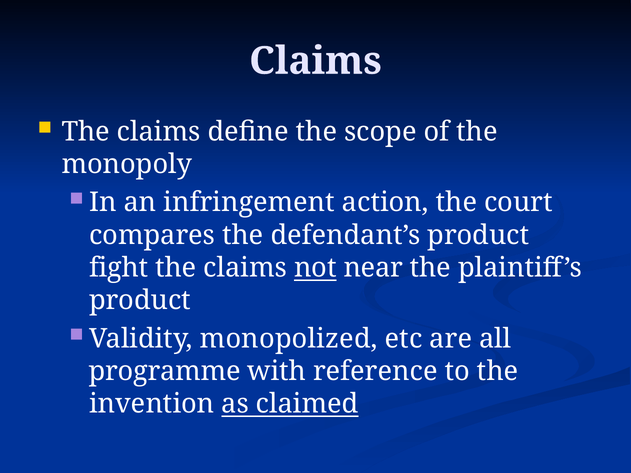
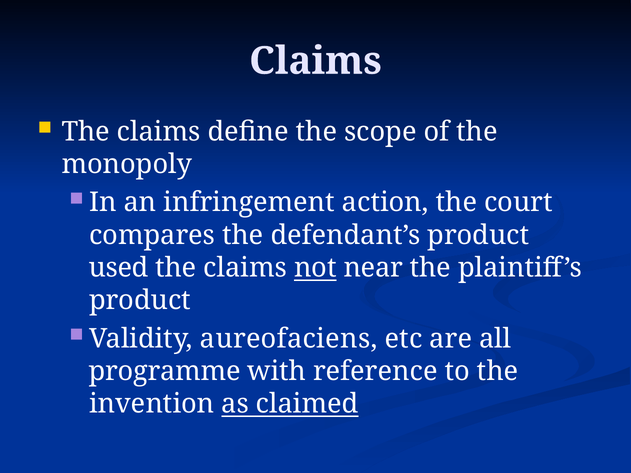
fight: fight -> used
monopolized: monopolized -> aureofaciens
